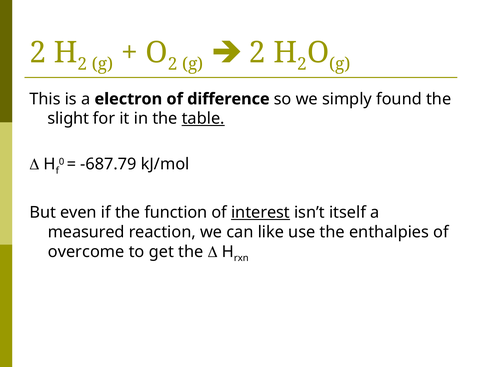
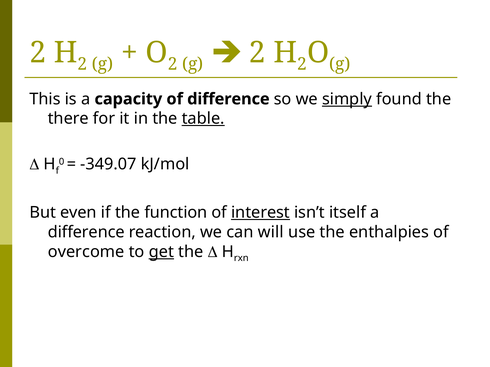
electron: electron -> capacity
simply underline: none -> present
slight: slight -> there
-687.79: -687.79 -> -349.07
measured at (86, 232): measured -> difference
like: like -> will
get underline: none -> present
